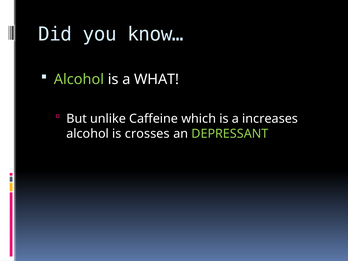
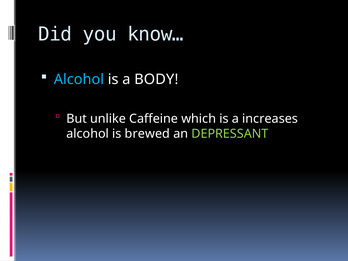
Alcohol at (79, 79) colour: light green -> light blue
WHAT: WHAT -> BODY
crosses: crosses -> brewed
